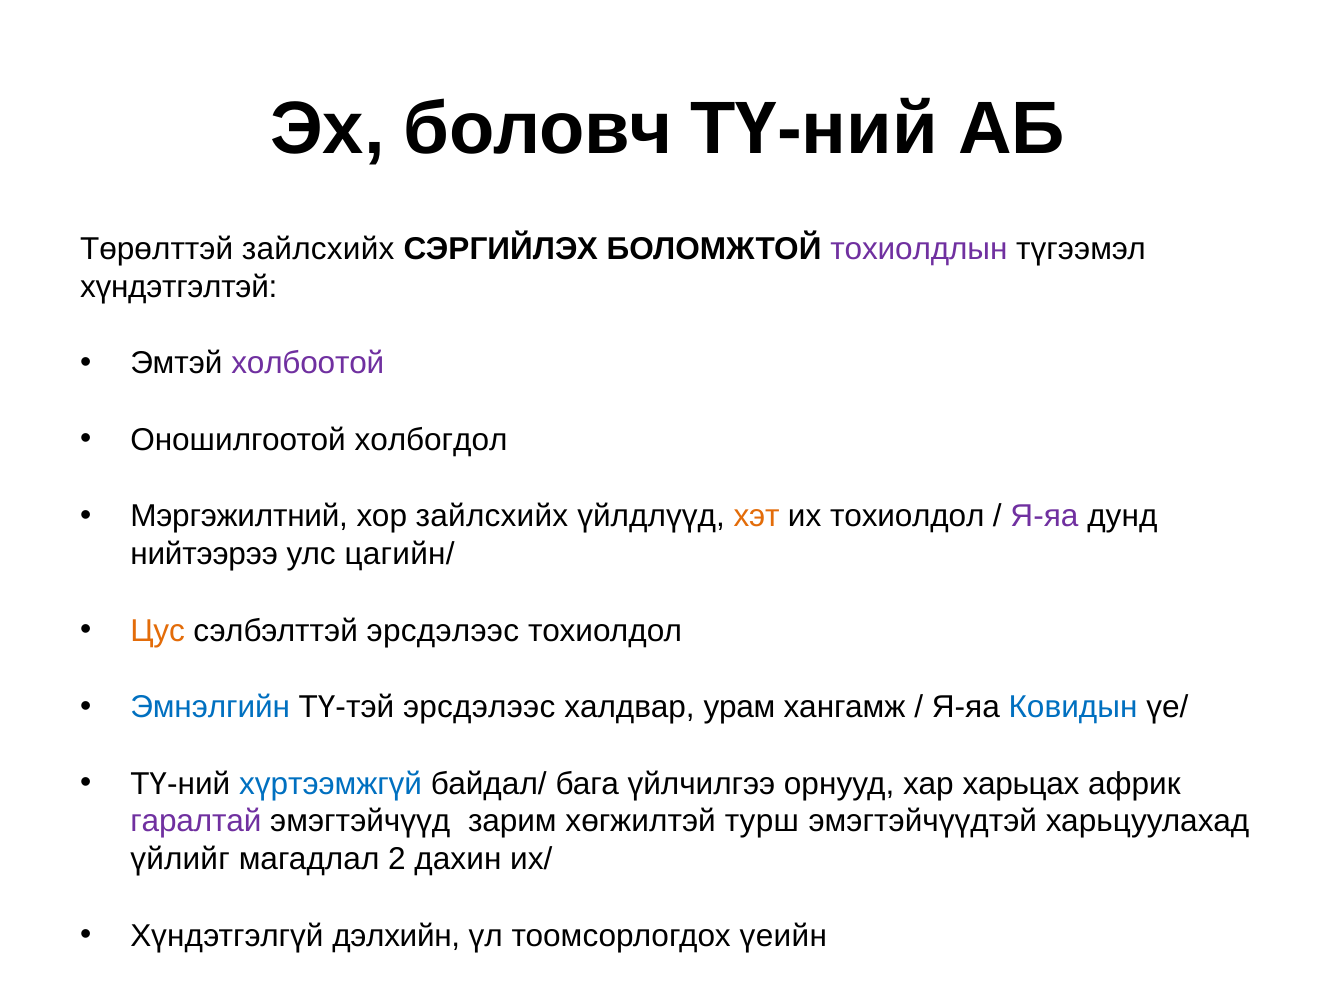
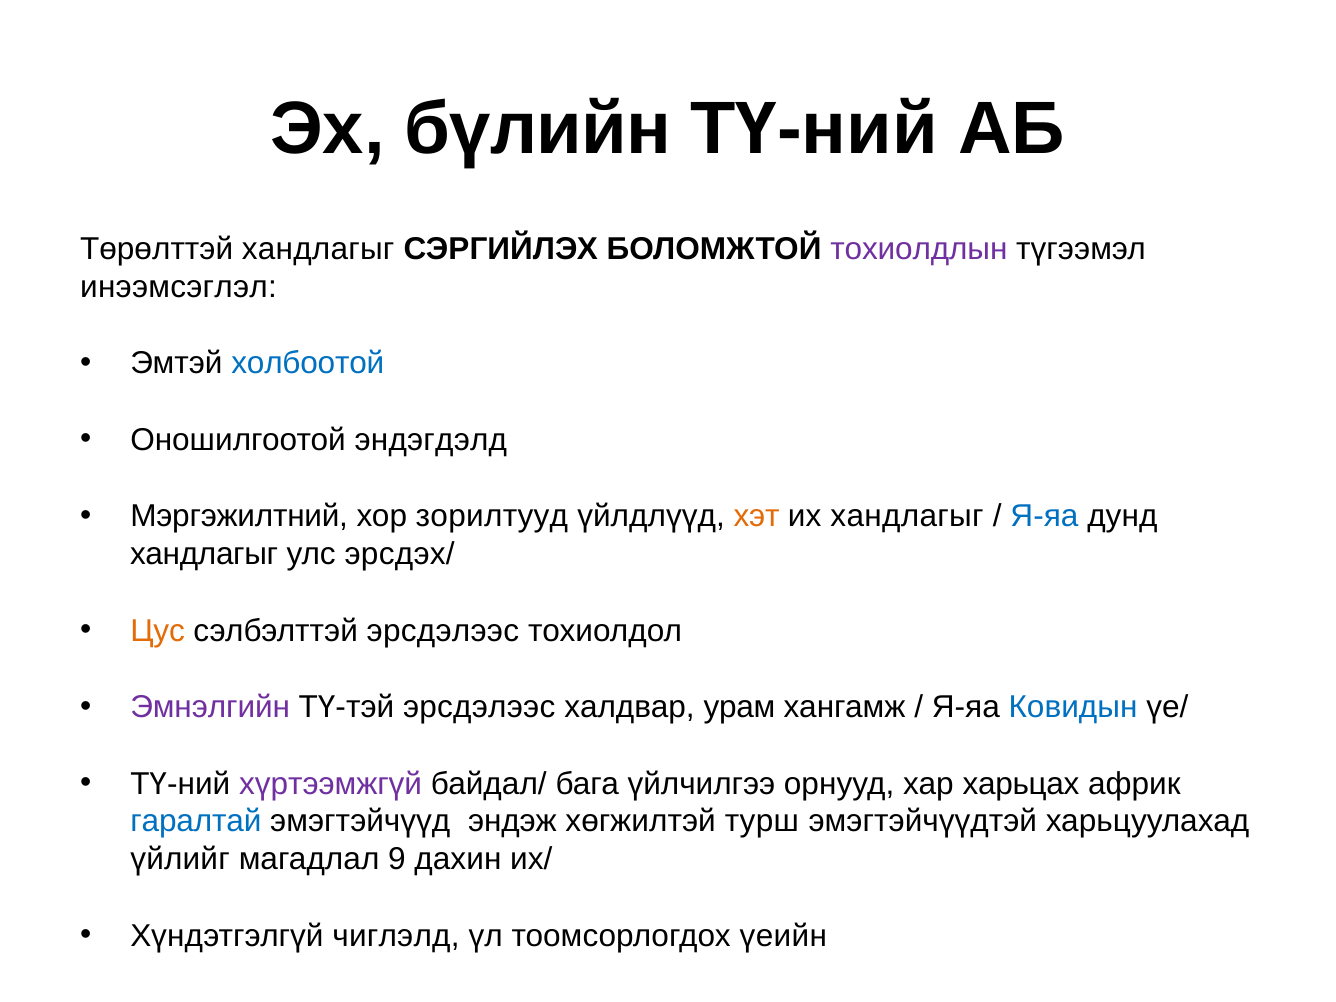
боловч: боловч -> бүлийн
Төрөлттэй зайлсхийх: зайлсхийх -> хандлагыг
хүндэтгэлтэй: хүндэтгэлтэй -> инээмсэглэл
холбоотой colour: purple -> blue
холбогдол: холбогдол -> эндэгдэлд
хор зайлсхийх: зайлсхийх -> зорилтууд
их тохиолдол: тохиолдол -> хандлагыг
Я-яа at (1044, 516) colour: purple -> blue
нийтээрээ at (204, 554): нийтээрээ -> хандлагыг
цагийн/: цагийн/ -> эрсдэх/
Эмнэлгийн colour: blue -> purple
хүртээмжгүй colour: blue -> purple
гаралтай colour: purple -> blue
зарим: зарим -> эндэж
2: 2 -> 9
дэлхийн: дэлхийн -> чиглэлд
